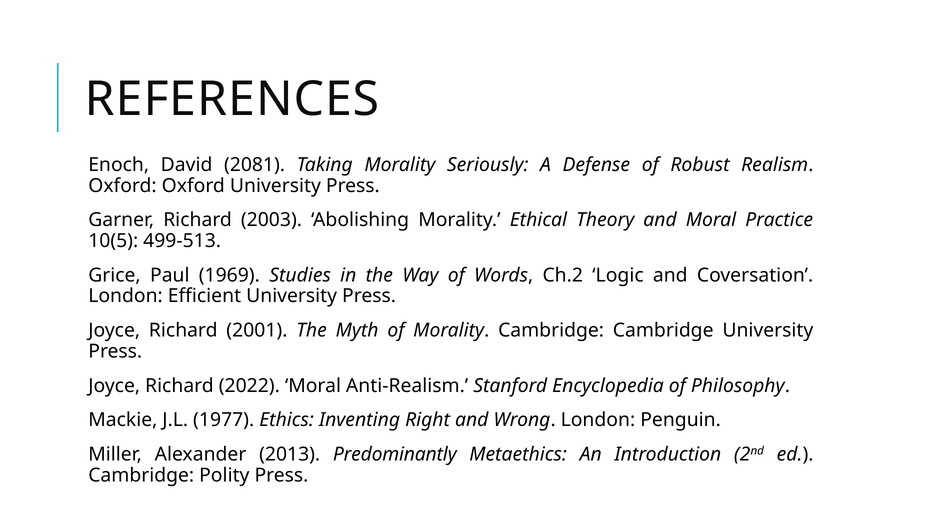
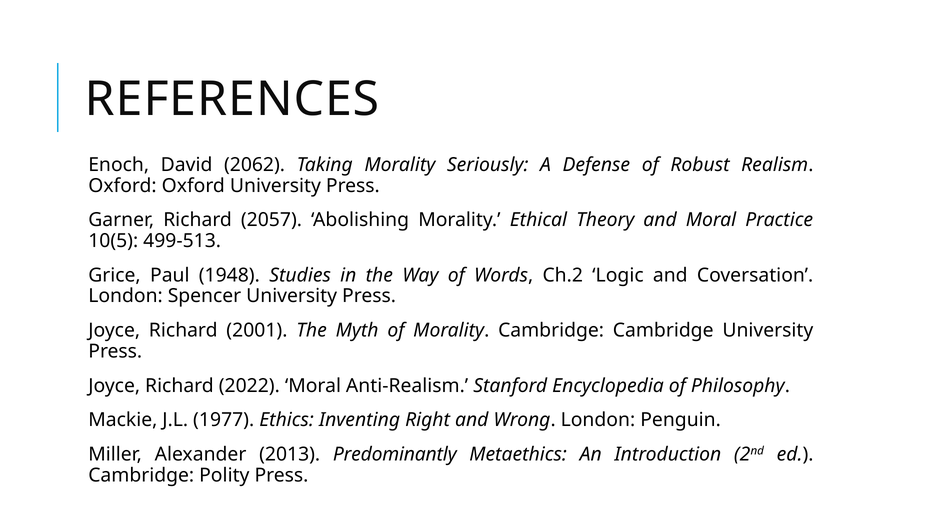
2081: 2081 -> 2062
2003: 2003 -> 2057
1969: 1969 -> 1948
Efficient: Efficient -> Spencer
